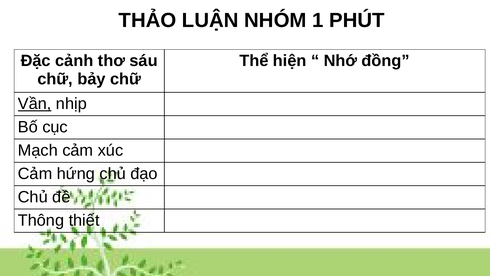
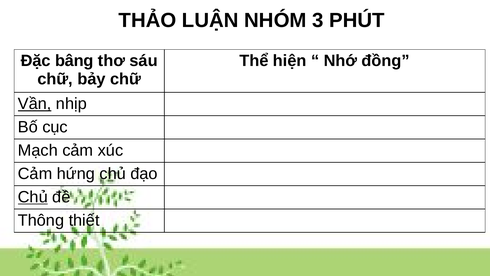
1: 1 -> 3
cảnh: cảnh -> bâng
Chủ at (33, 197) underline: none -> present
